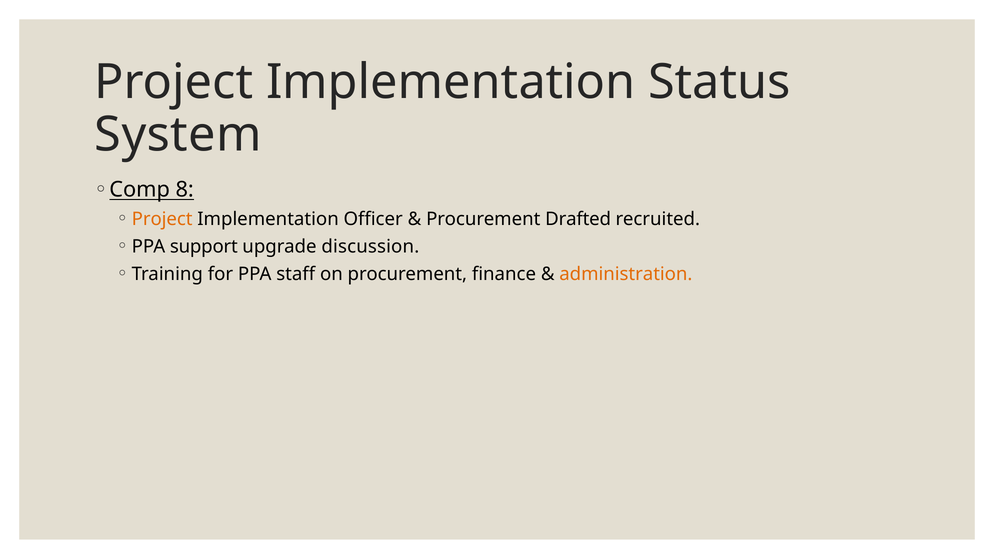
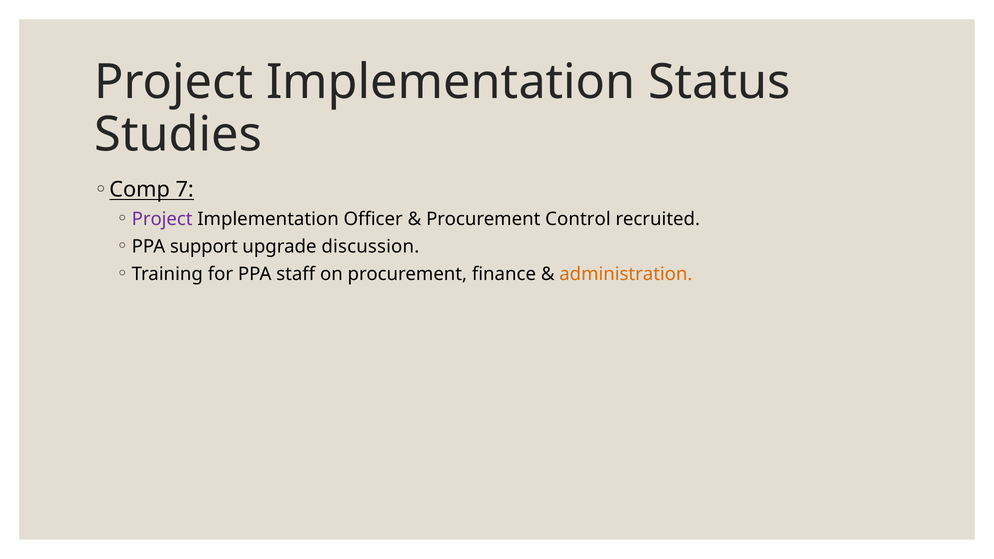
System: System -> Studies
8: 8 -> 7
Project at (162, 219) colour: orange -> purple
Drafted: Drafted -> Control
